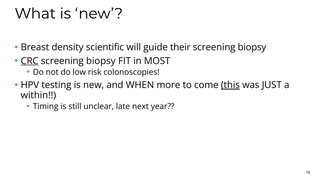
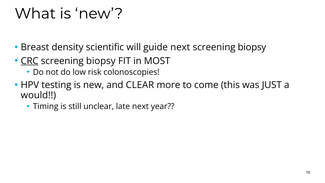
guide their: their -> next
WHEN: WHEN -> CLEAR
this underline: present -> none
within: within -> would
